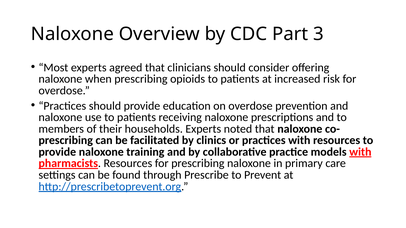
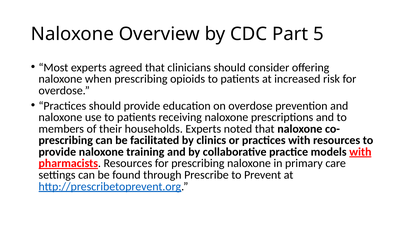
3: 3 -> 5
